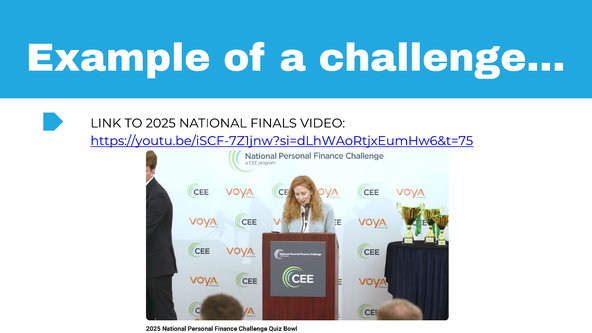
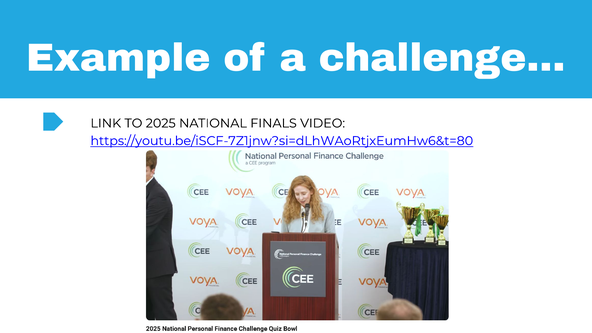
https://youtu.be/iSCF-7Z1jnw?si=dLhWAoRtjxEumHw6&t=75: https://youtu.be/iSCF-7Z1jnw?si=dLhWAoRtjxEumHw6&t=75 -> https://youtu.be/iSCF-7Z1jnw?si=dLhWAoRtjxEumHw6&t=80
